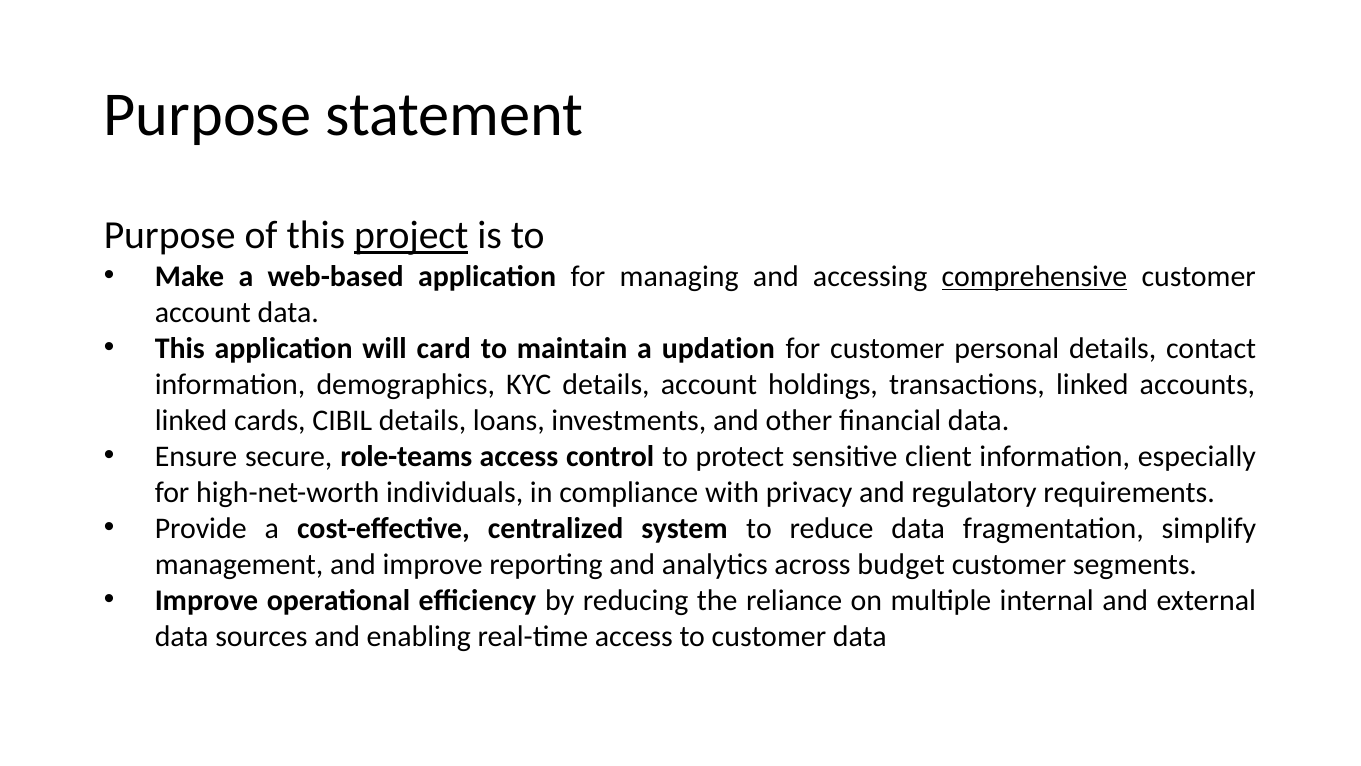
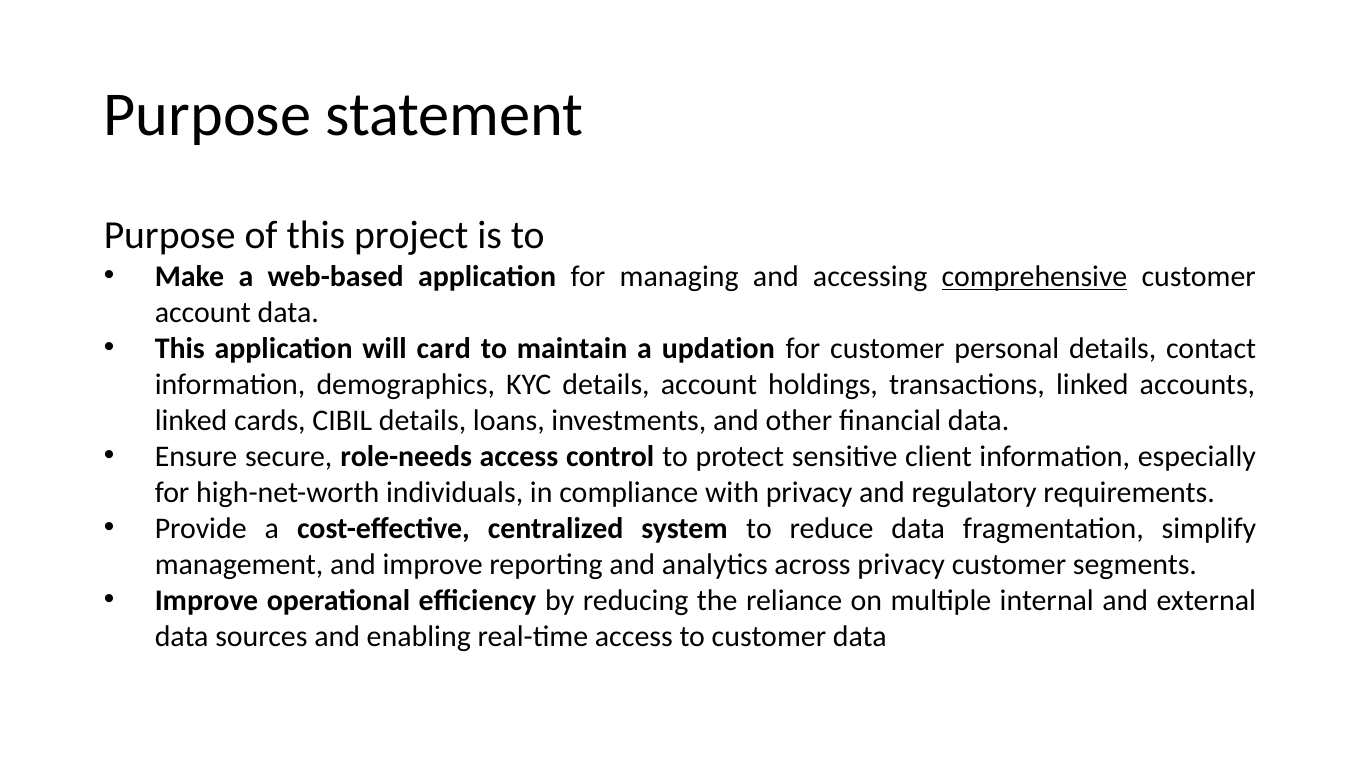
project underline: present -> none
role-teams: role-teams -> role-needs
across budget: budget -> privacy
